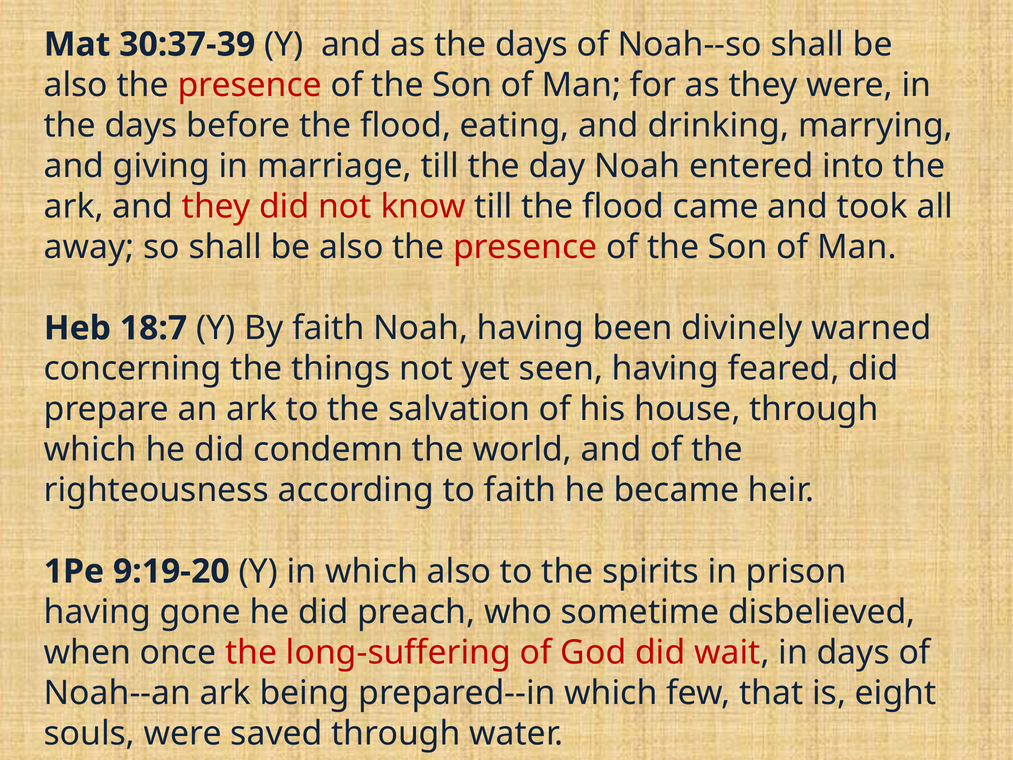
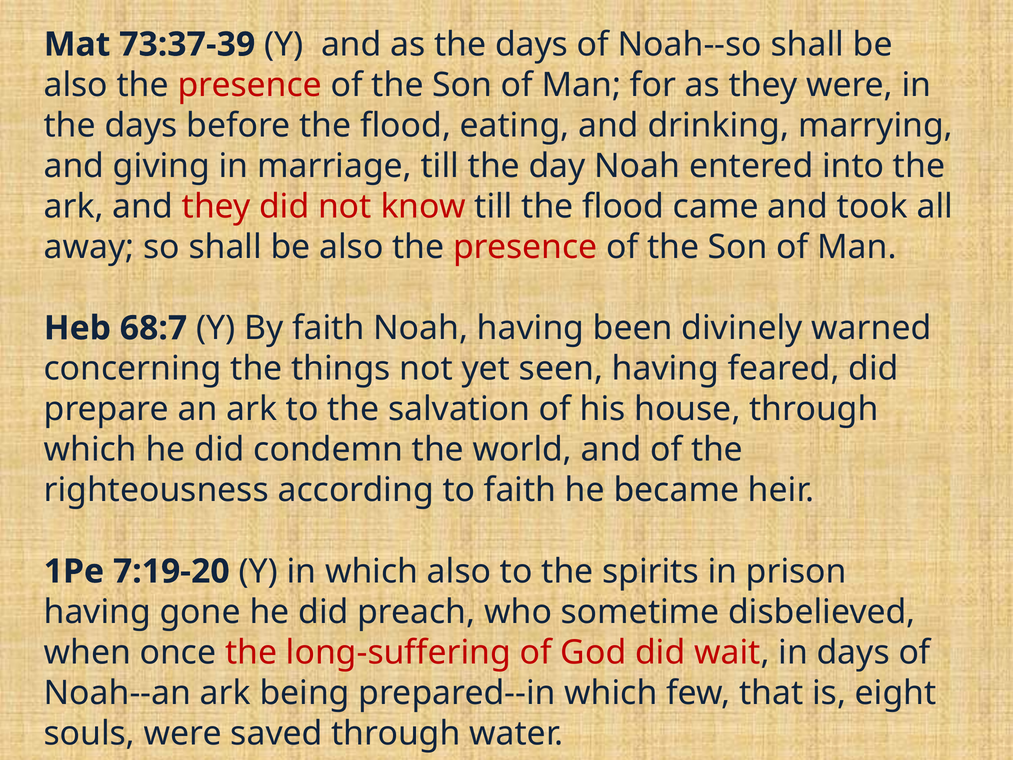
30:37-39: 30:37-39 -> 73:37-39
18:7: 18:7 -> 68:7
9:19-20: 9:19-20 -> 7:19-20
